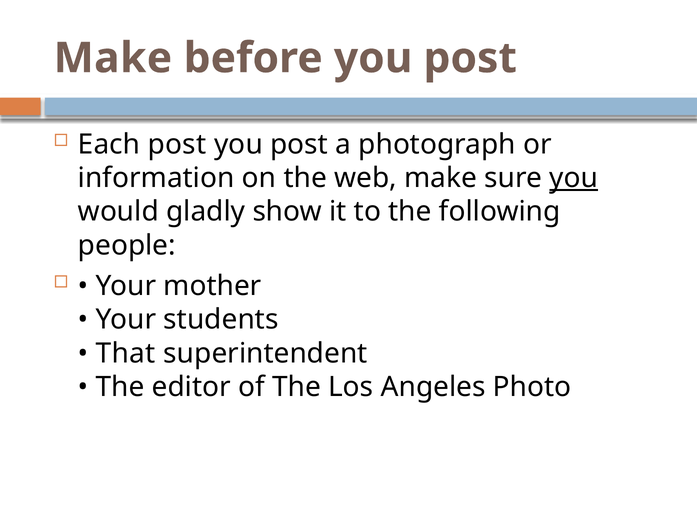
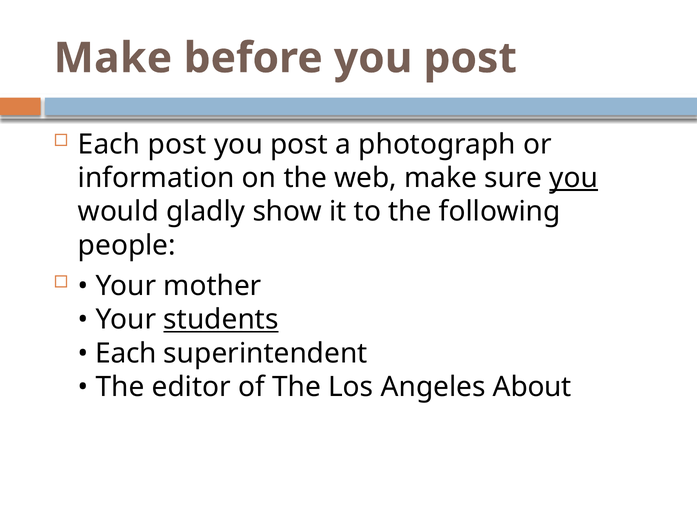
students underline: none -> present
That at (126, 353): That -> Each
Photo: Photo -> About
